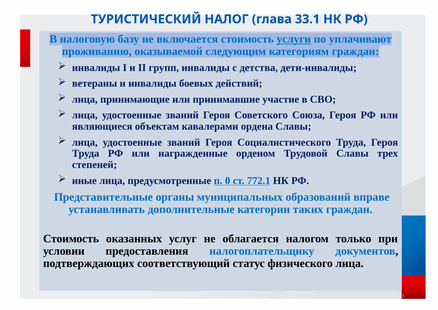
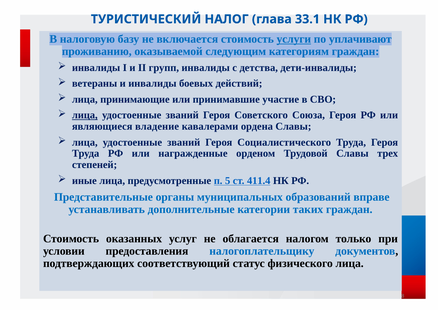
лица at (85, 115) underline: none -> present
объектам: объектам -> владение
0: 0 -> 5
772.1: 772.1 -> 411.4
